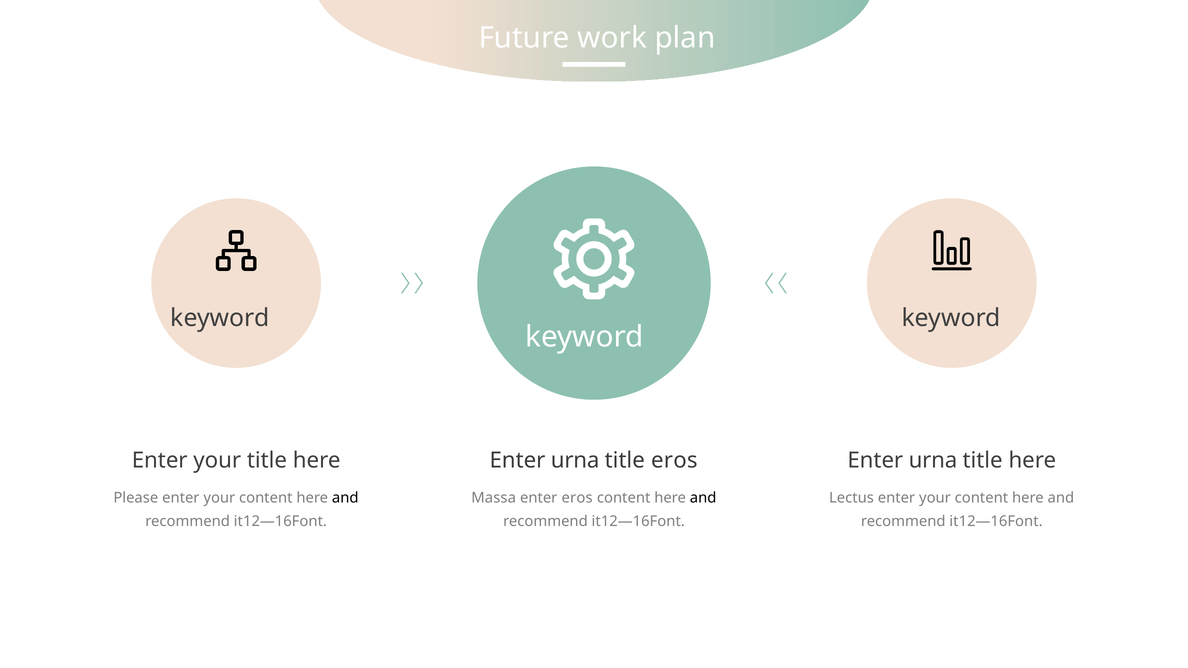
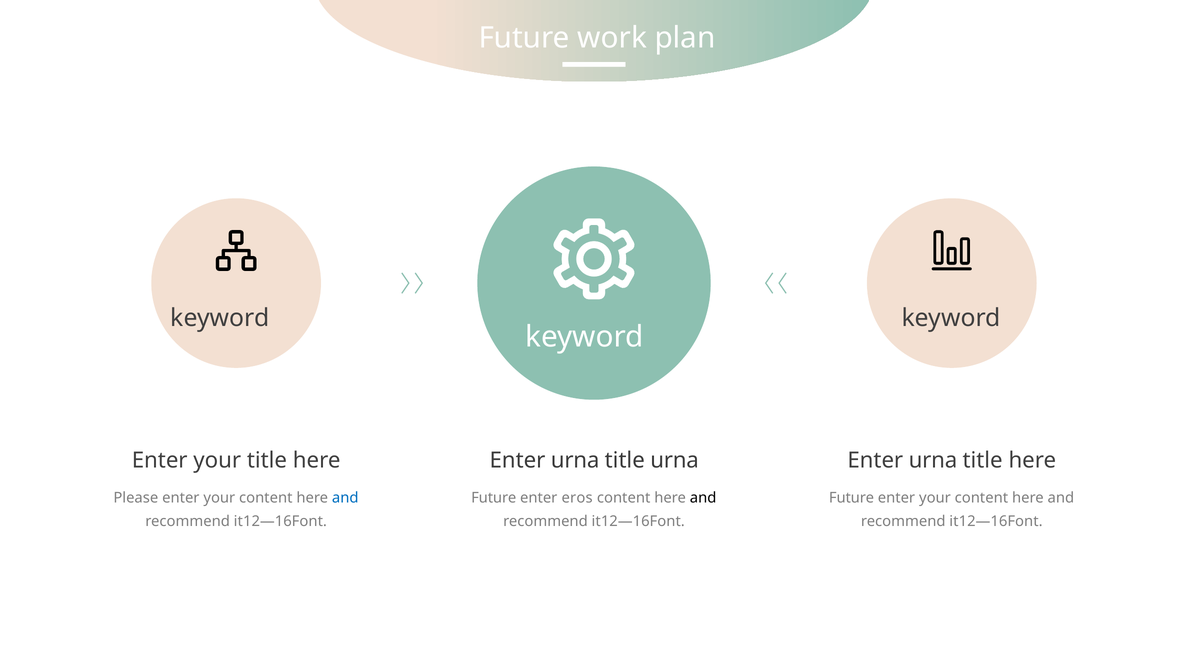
title eros: eros -> urna
and at (345, 498) colour: black -> blue
Massa at (494, 498): Massa -> Future
Lectus at (851, 498): Lectus -> Future
